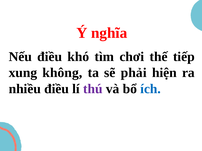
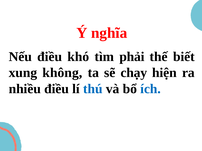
chơi: chơi -> phải
tiếp: tiếp -> biết
phải: phải -> chạy
thú colour: purple -> blue
